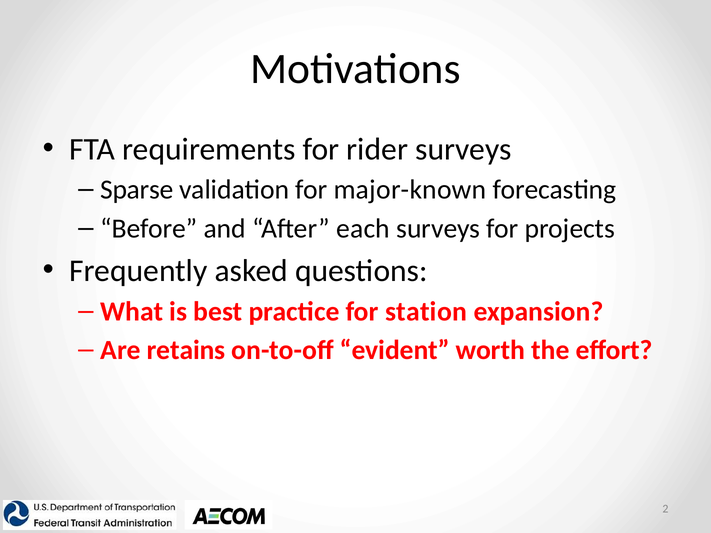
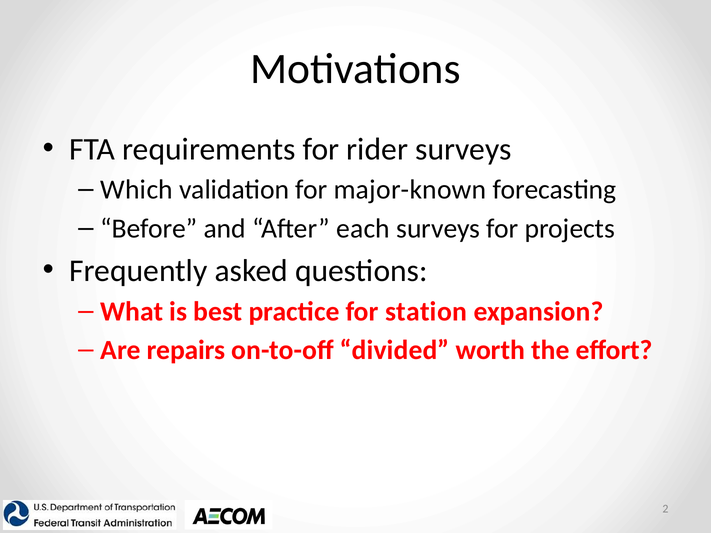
Sparse: Sparse -> Which
retains: retains -> repairs
evident: evident -> divided
